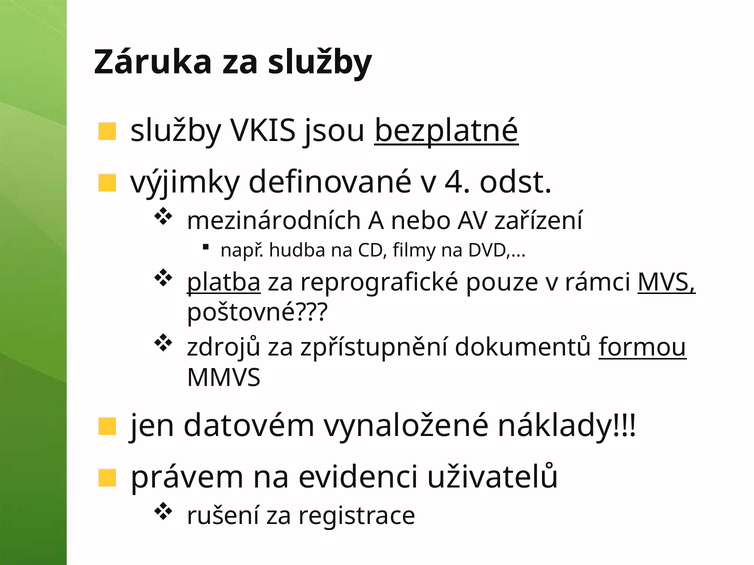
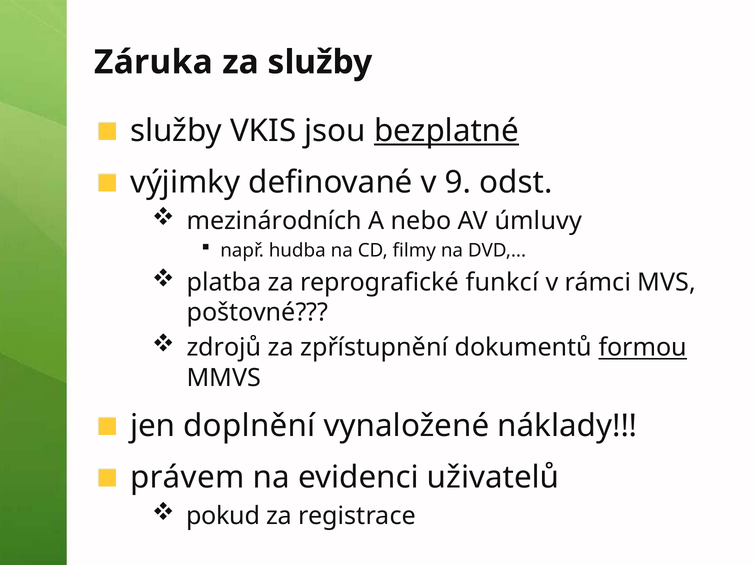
4: 4 -> 9
zařízení: zařízení -> úmluvy
platba underline: present -> none
pouze: pouze -> funkcí
MVS underline: present -> none
datovém: datovém -> doplnění
rušení: rušení -> pokud
